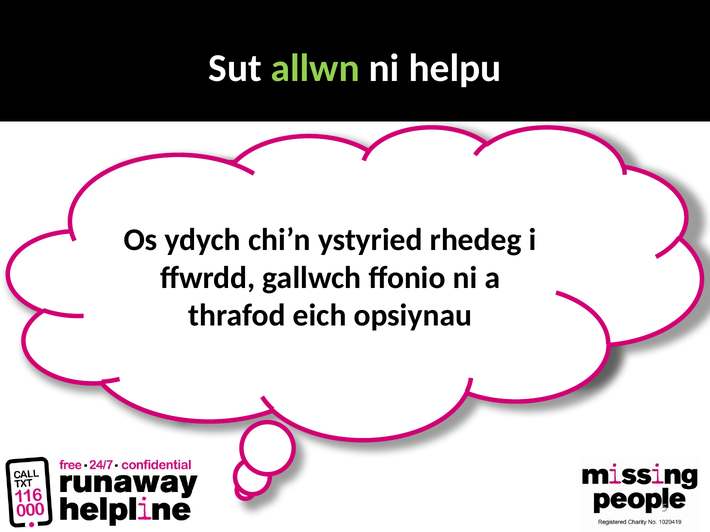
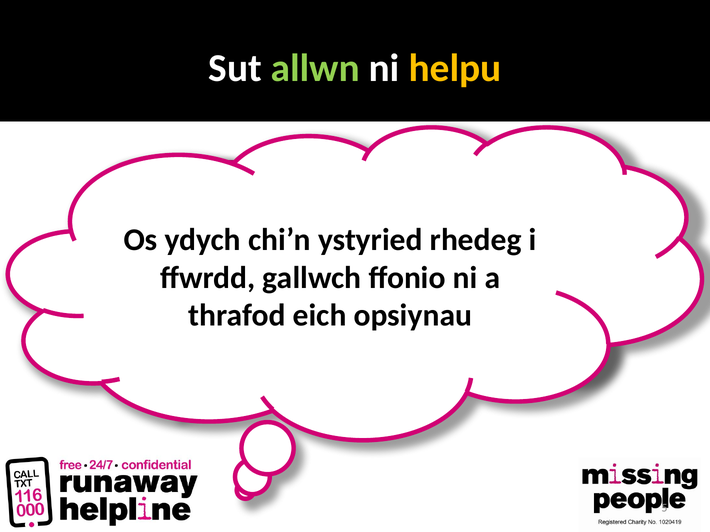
helpu colour: white -> yellow
